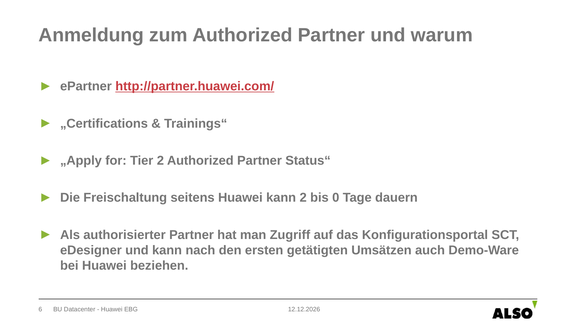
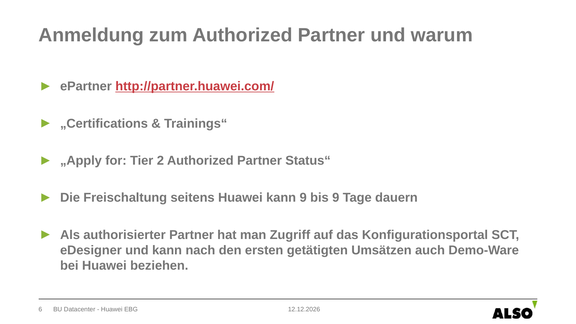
kann 2: 2 -> 9
bis 0: 0 -> 9
